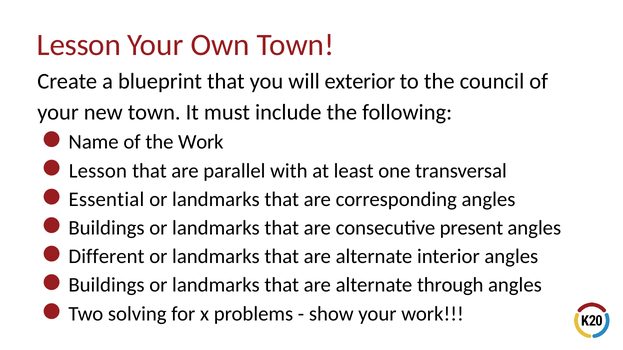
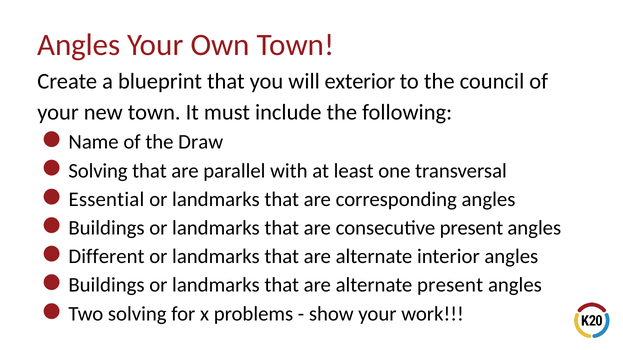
Lesson at (79, 45): Lesson -> Angles
the Work: Work -> Draw
Lesson at (98, 171): Lesson -> Solving
alternate through: through -> present
